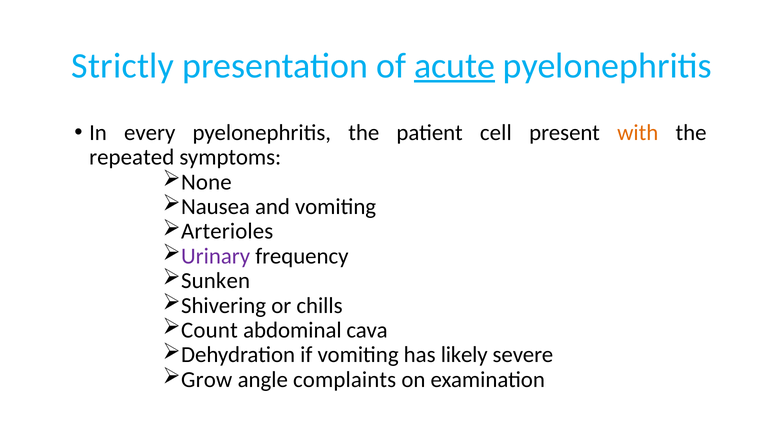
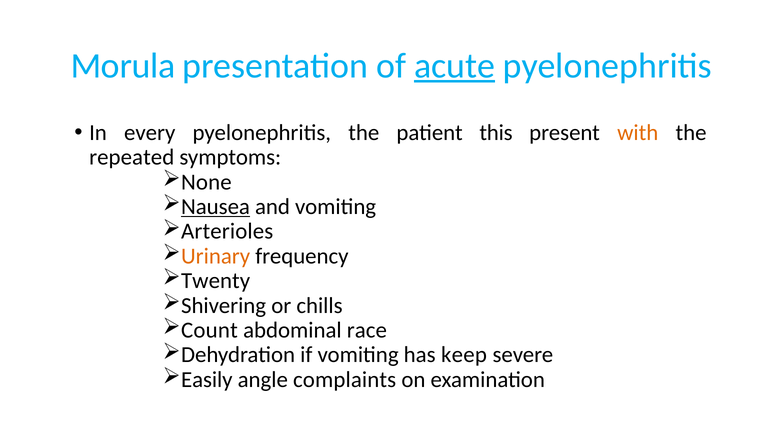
Strictly: Strictly -> Morula
cell: cell -> this
Nausea underline: none -> present
Urinary colour: purple -> orange
Sunken: Sunken -> Twenty
cava: cava -> race
likely: likely -> keep
Grow: Grow -> Easily
